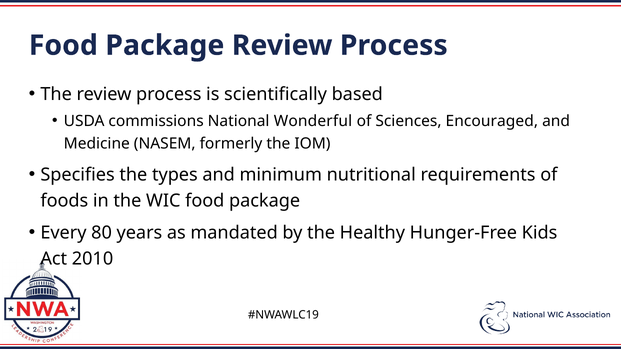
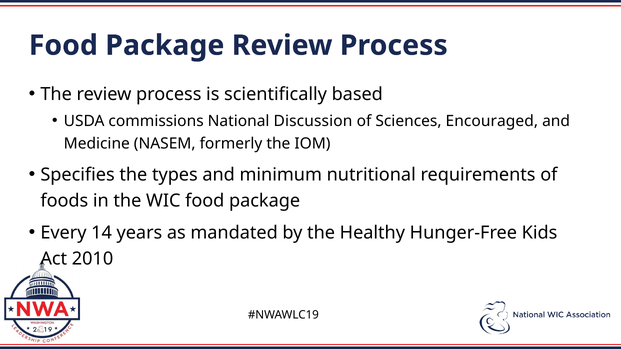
Wonderful: Wonderful -> Discussion
80: 80 -> 14
